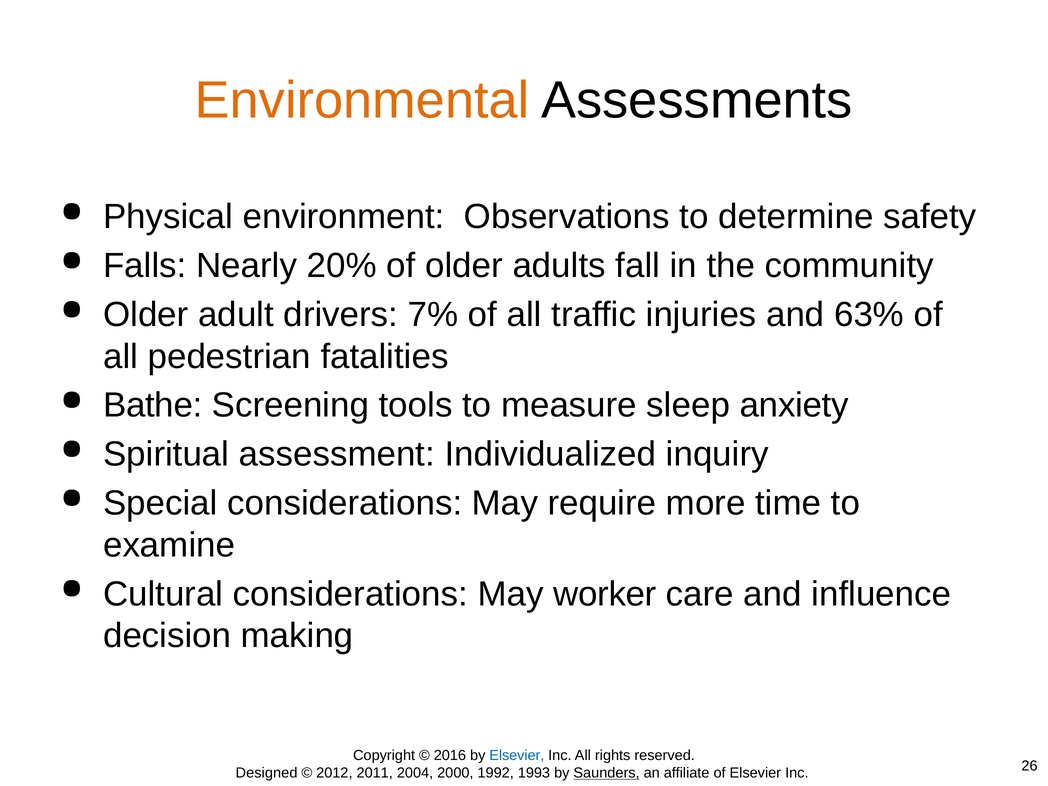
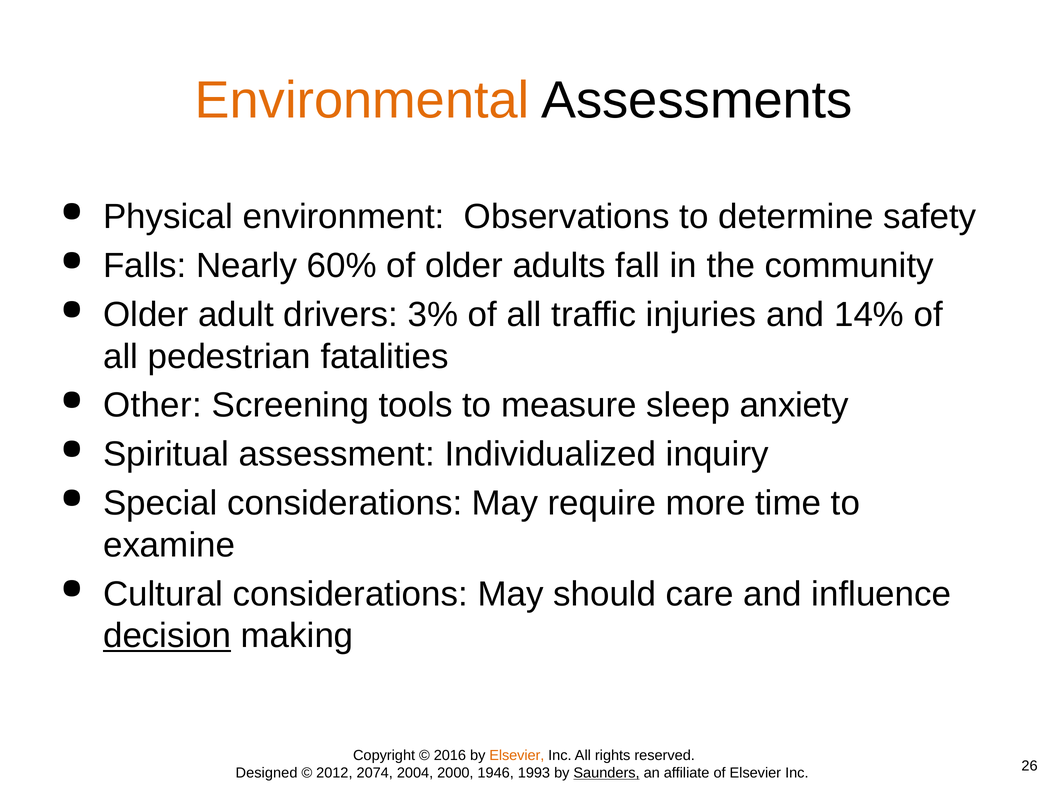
20%: 20% -> 60%
7%: 7% -> 3%
63%: 63% -> 14%
Bathe: Bathe -> Other
worker: worker -> should
decision underline: none -> present
Elsevier at (517, 756) colour: blue -> orange
2011: 2011 -> 2074
1992: 1992 -> 1946
